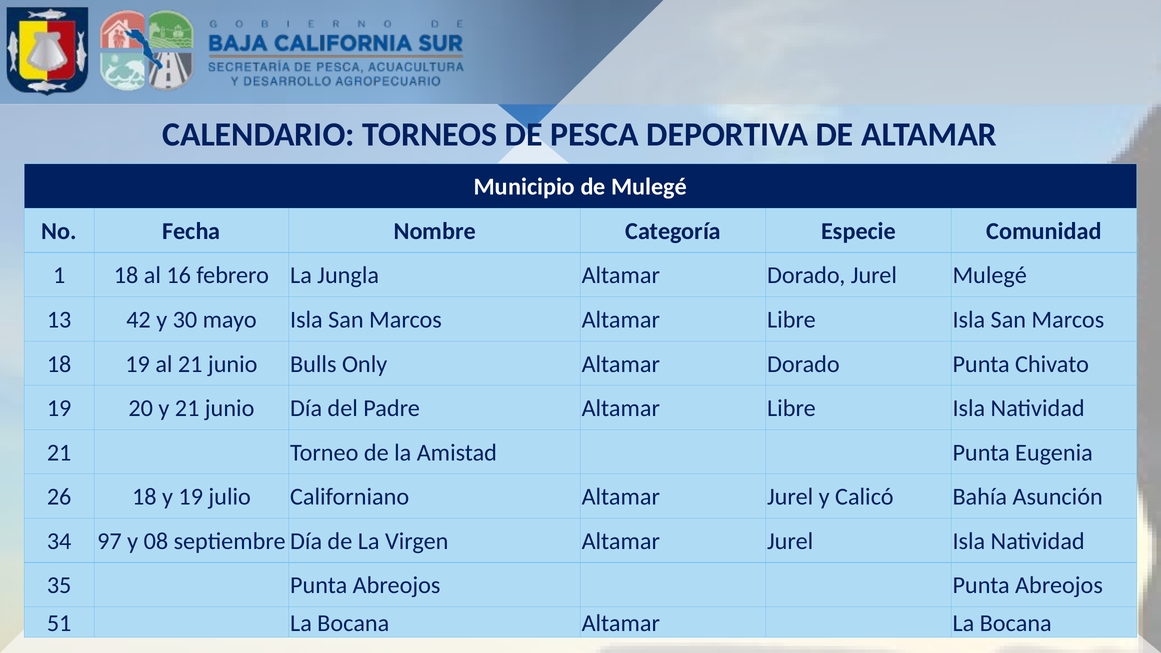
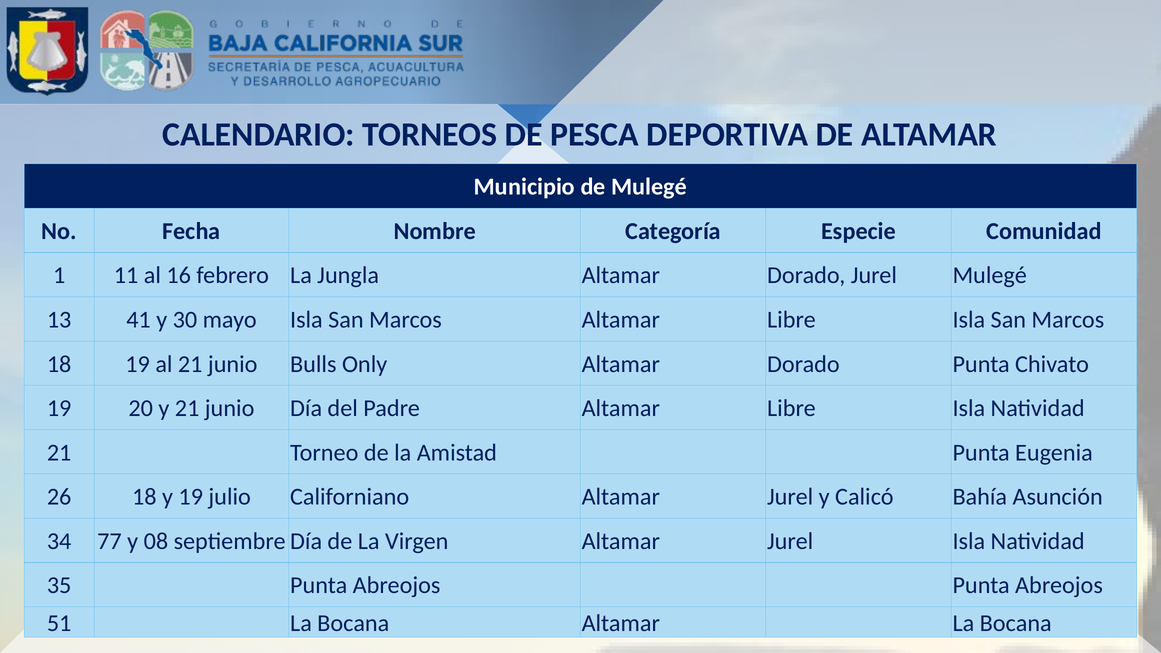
1 18: 18 -> 11
42: 42 -> 41
97: 97 -> 77
